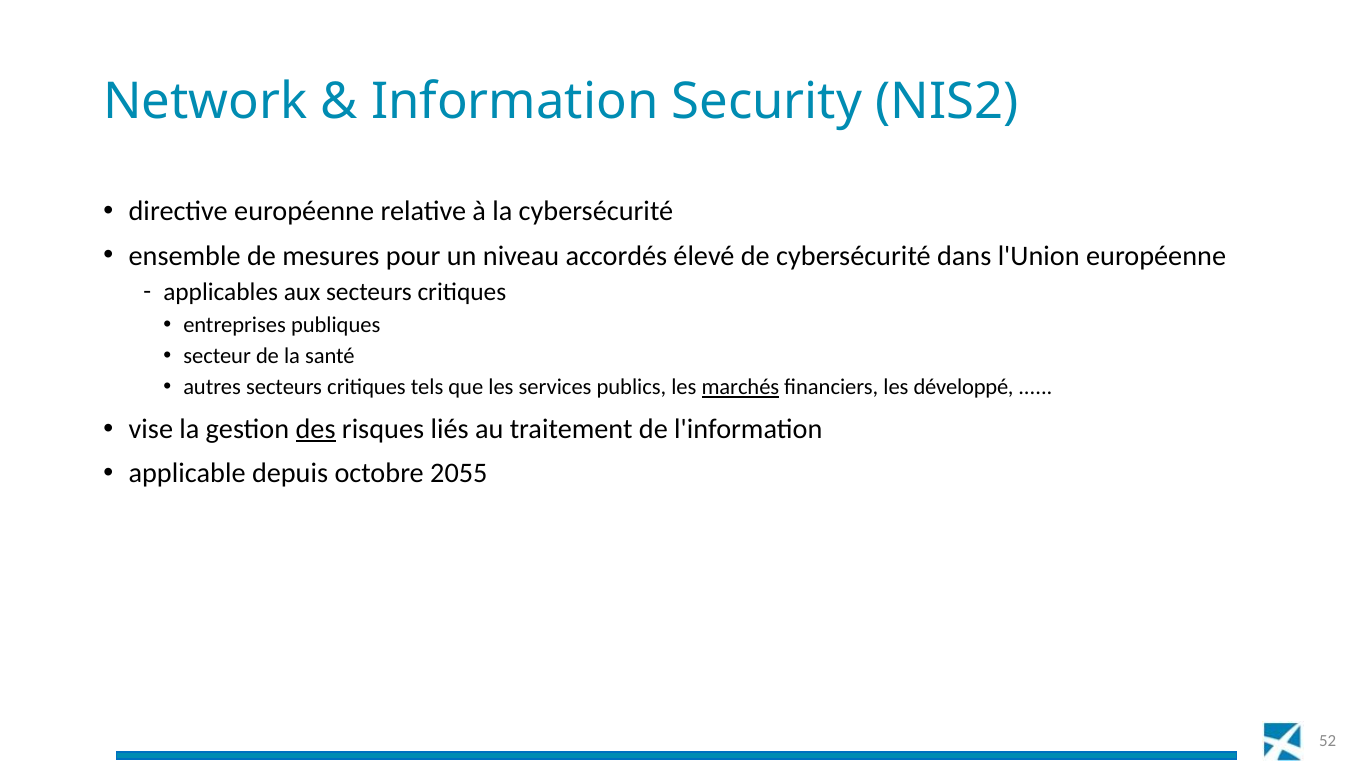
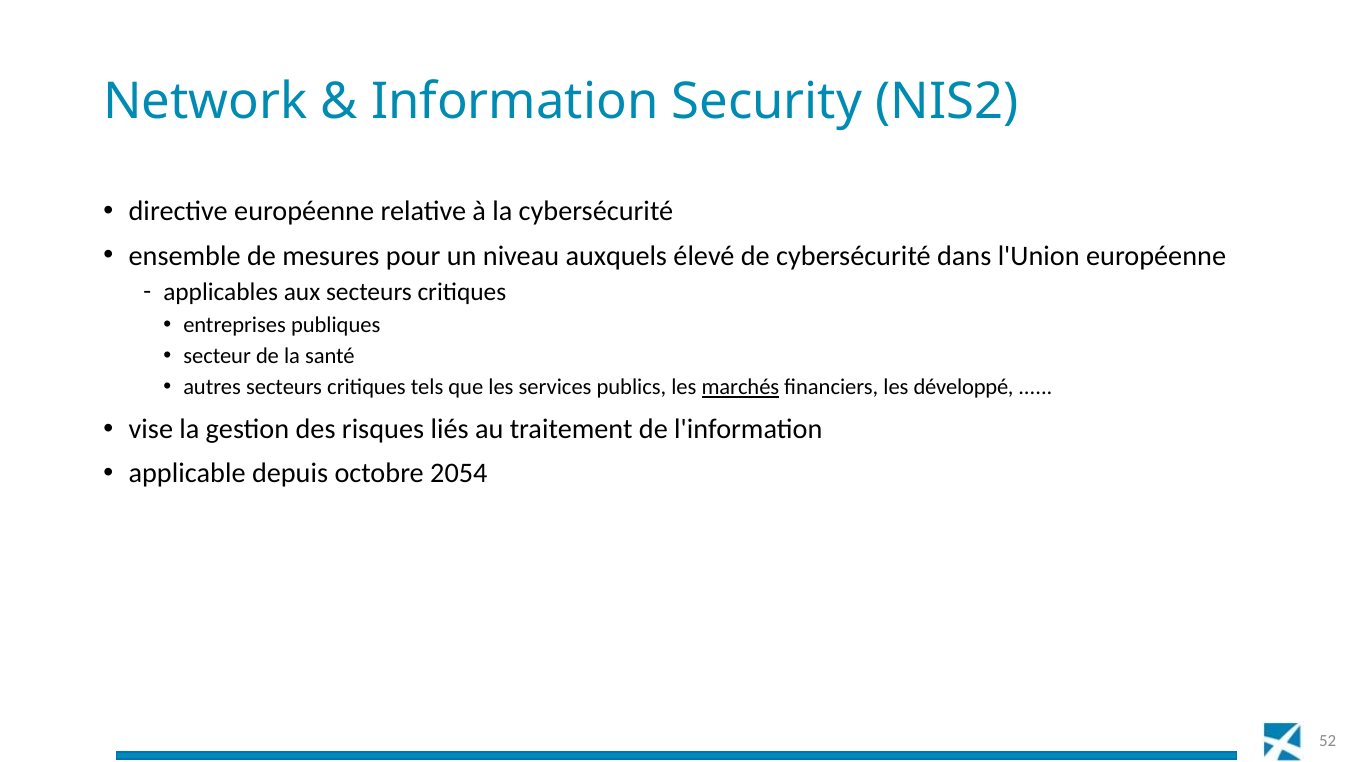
accordés: accordés -> auxquels
des underline: present -> none
2055: 2055 -> 2054
